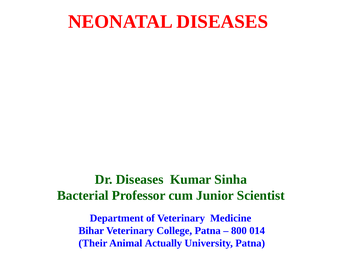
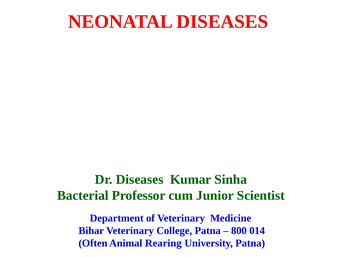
Their: Their -> Often
Actually: Actually -> Rearing
